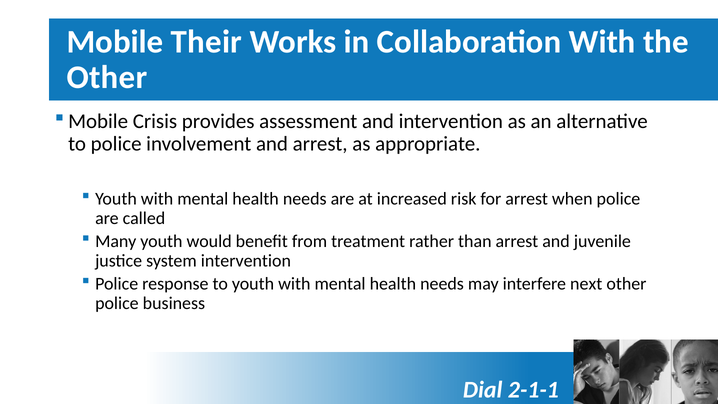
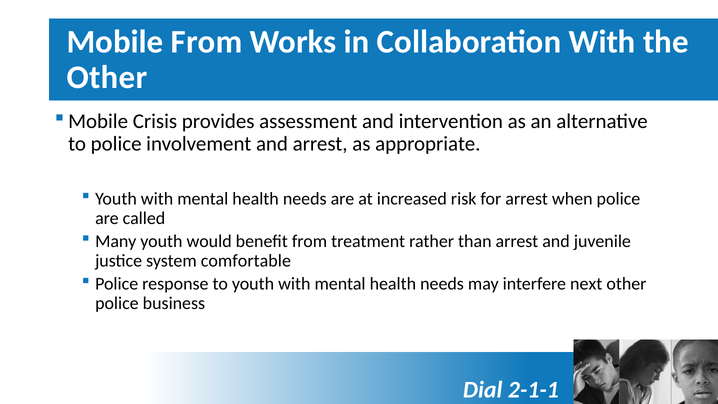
Mobile Their: Their -> From
system intervention: intervention -> comfortable
